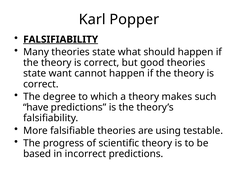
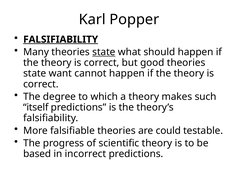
state at (104, 52) underline: none -> present
have: have -> itself
using: using -> could
